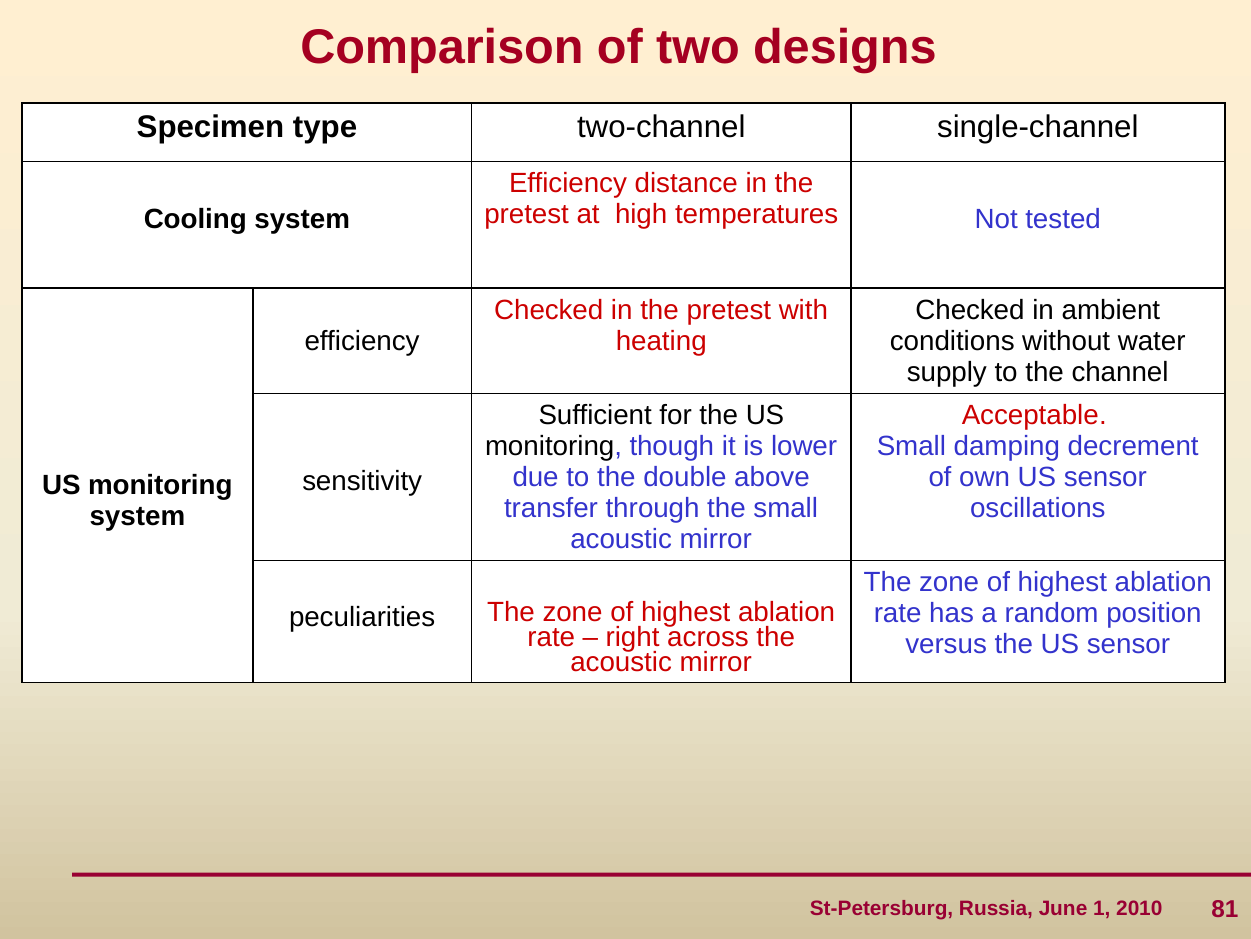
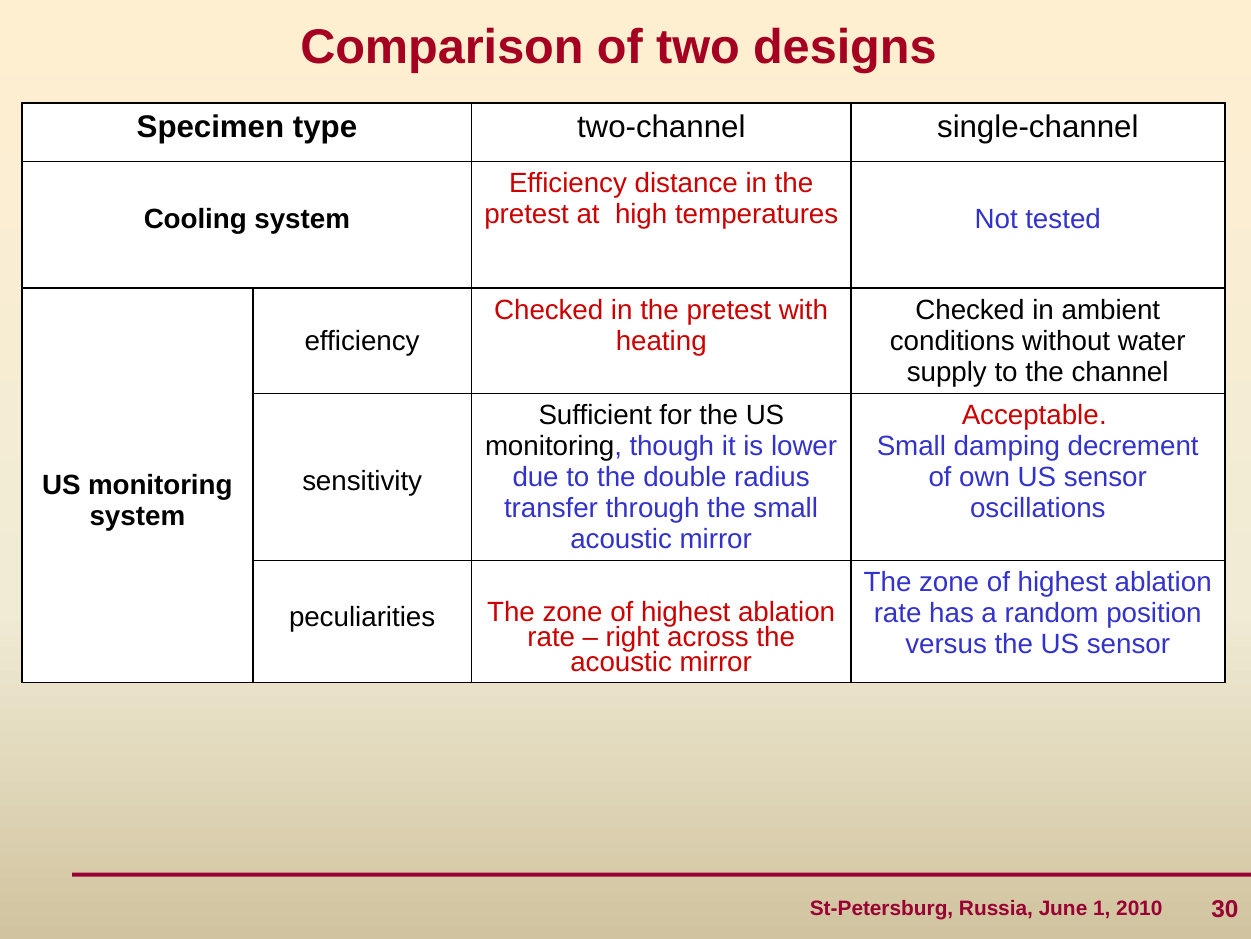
above: above -> radius
81: 81 -> 30
